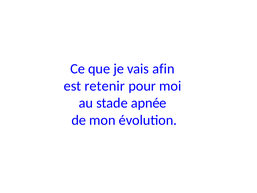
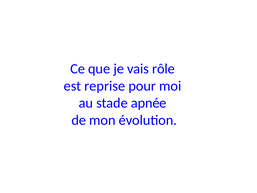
afin: afin -> rôle
retenir: retenir -> reprise
